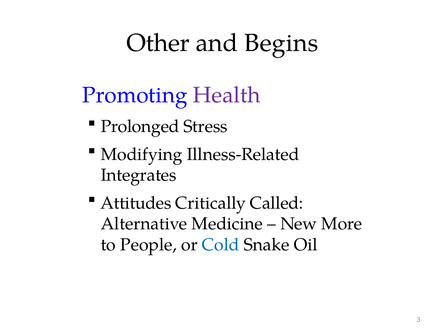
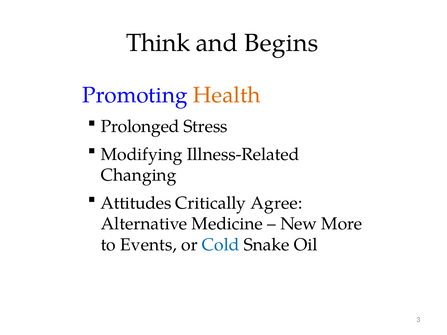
Other: Other -> Think
Health colour: purple -> orange
Integrates: Integrates -> Changing
Called: Called -> Agree
People: People -> Events
